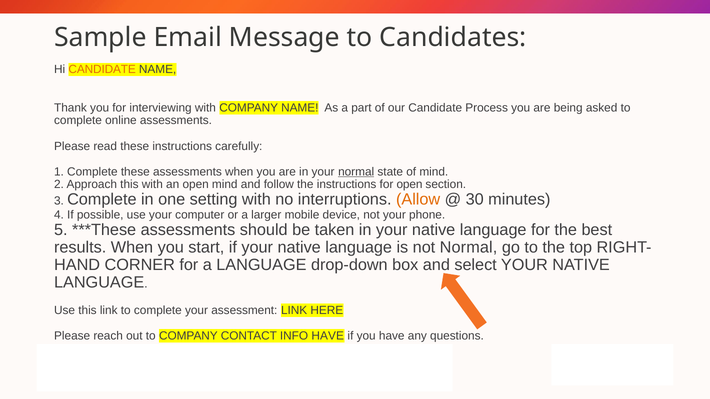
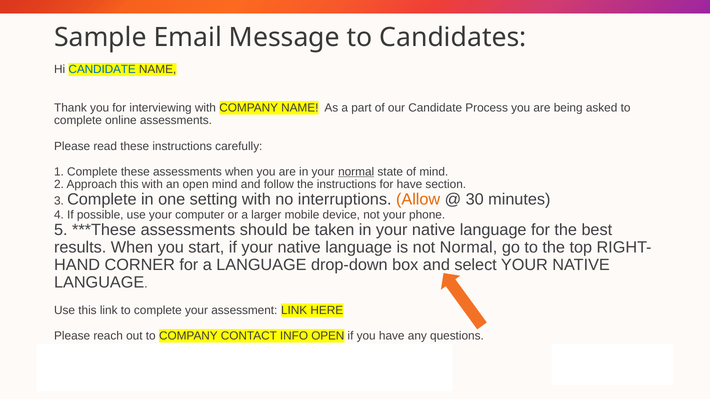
CANDIDATE at (102, 70) colour: orange -> blue
for open: open -> have
INFO HAVE: HAVE -> OPEN
